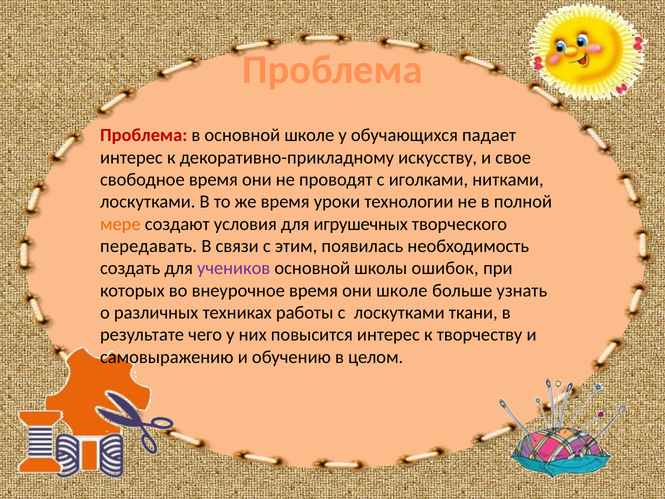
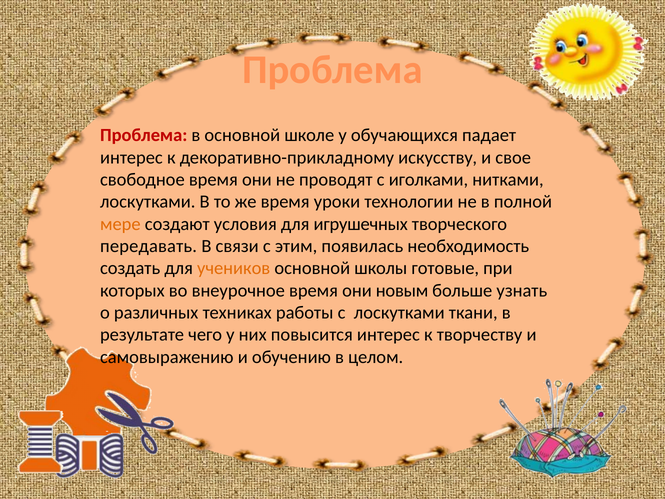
учеников colour: purple -> orange
ошибок: ошибок -> готовые
они школе: школе -> новым
